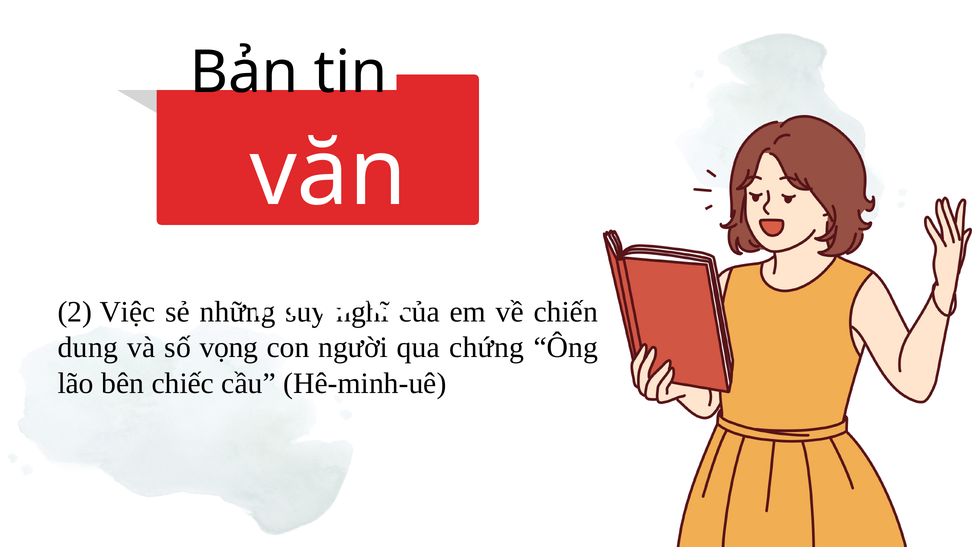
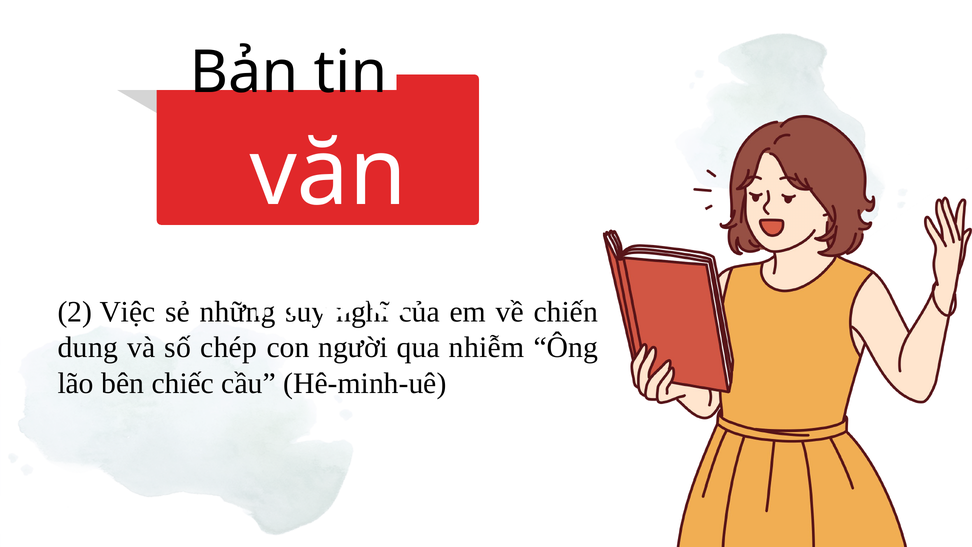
vọng: vọng -> chép
chứng: chứng -> nhiễm
